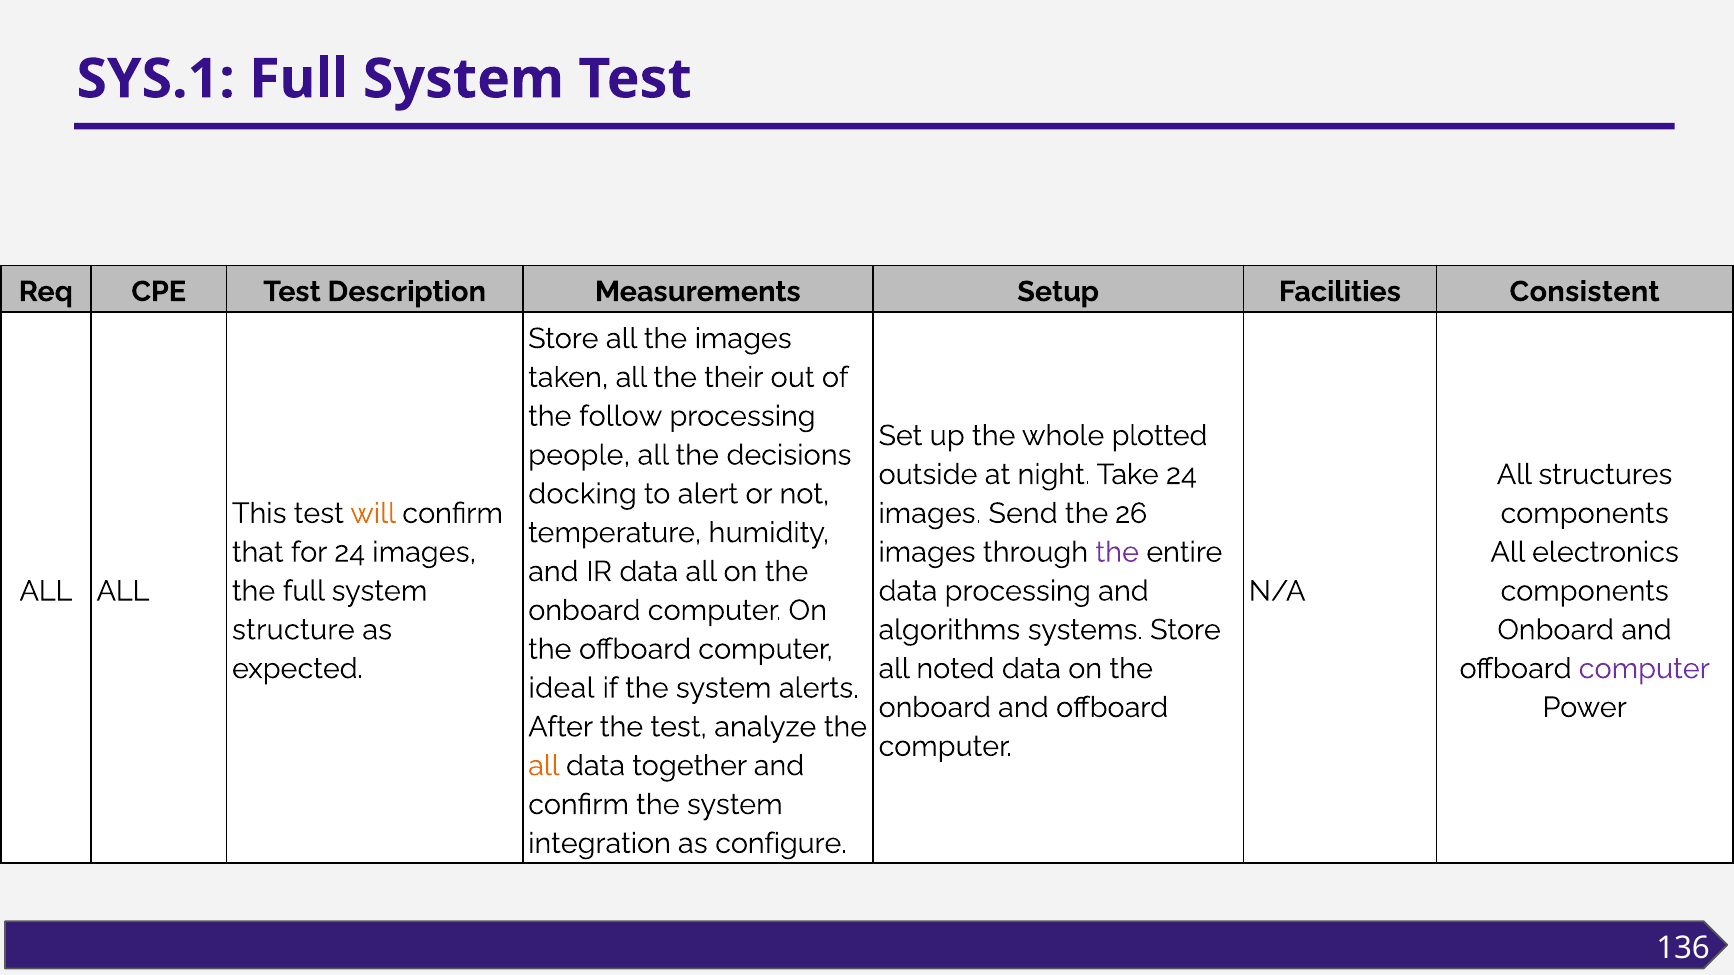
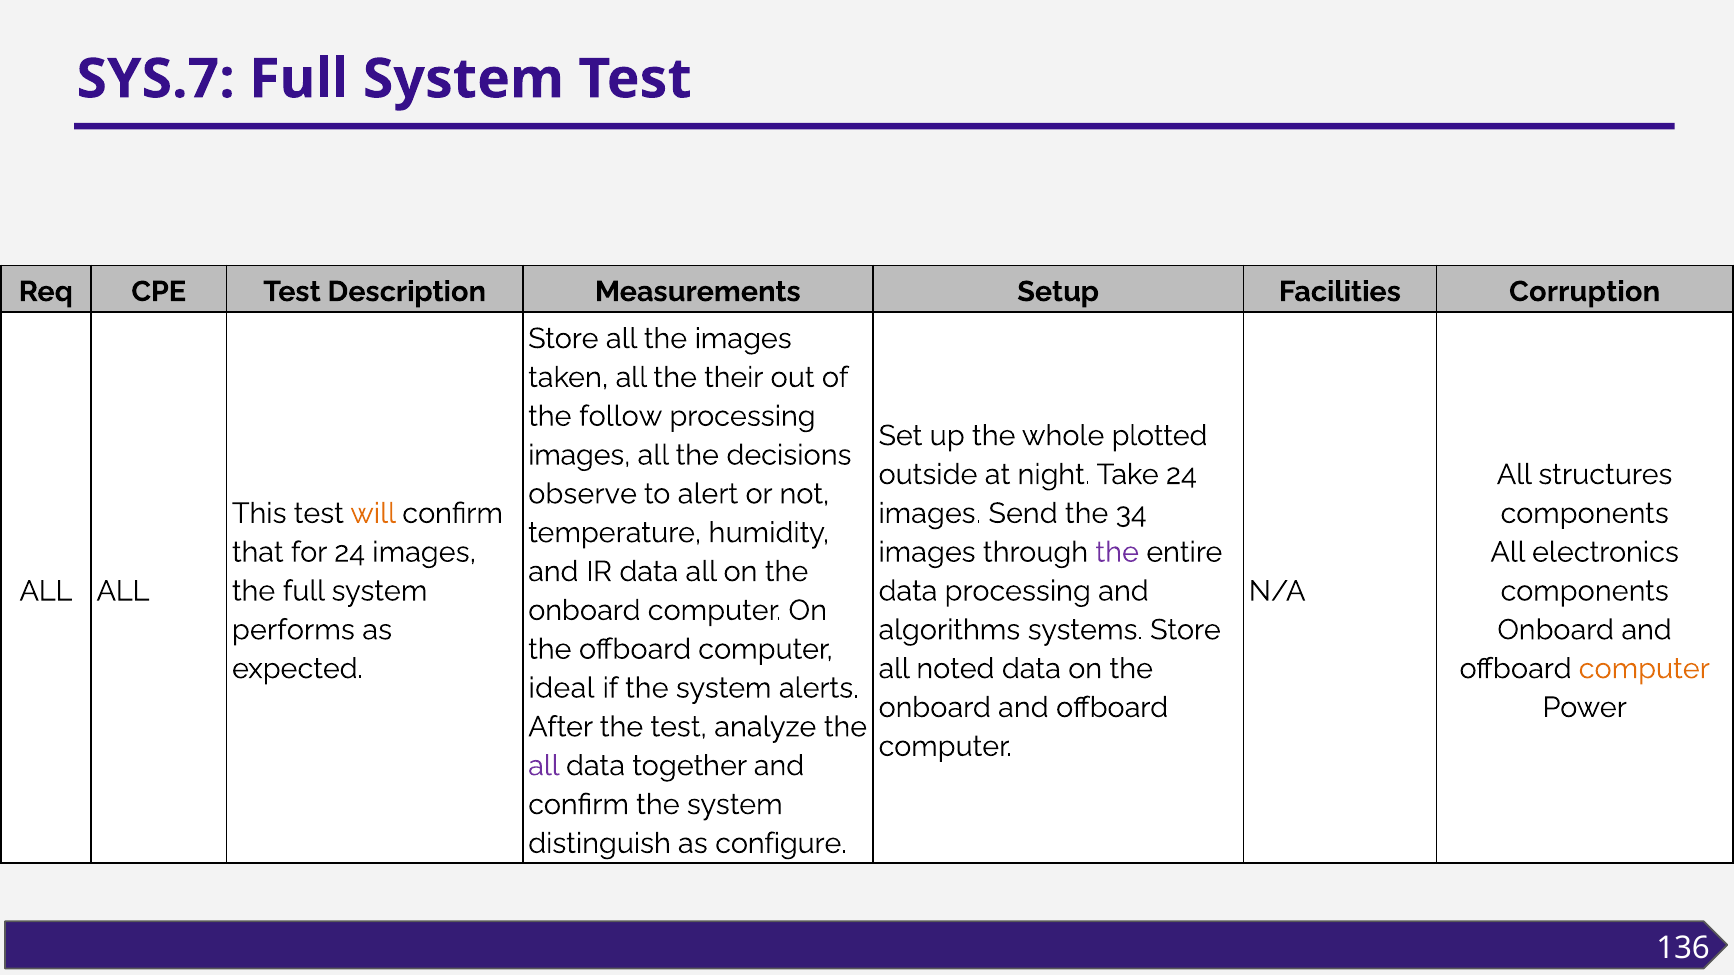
SYS.1: SYS.1 -> SYS.7
Consistent: Consistent -> Corruption
people at (579, 455): people -> images
docking: docking -> observe
26: 26 -> 34
structure: structure -> performs
computer at (1644, 669) colour: purple -> orange
all at (544, 766) colour: orange -> purple
integration: integration -> distinguish
